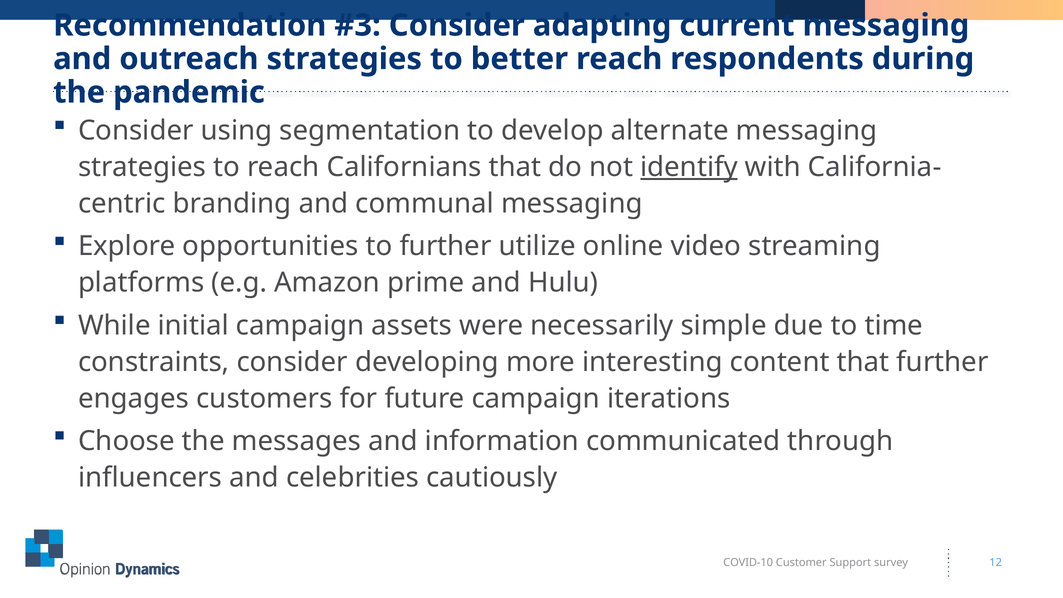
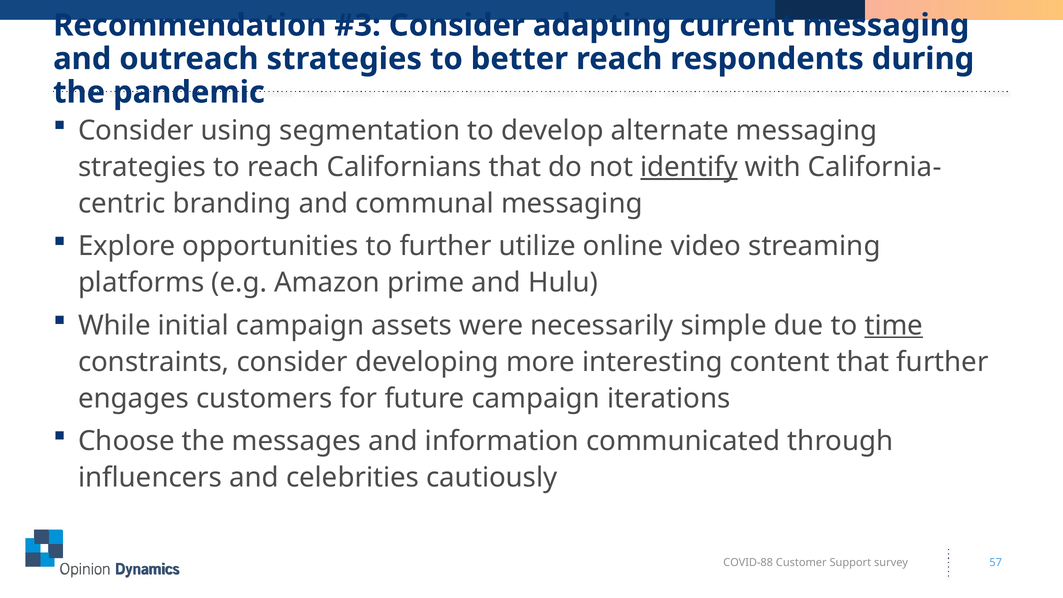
time underline: none -> present
COVID-10: COVID-10 -> COVID-88
12: 12 -> 57
